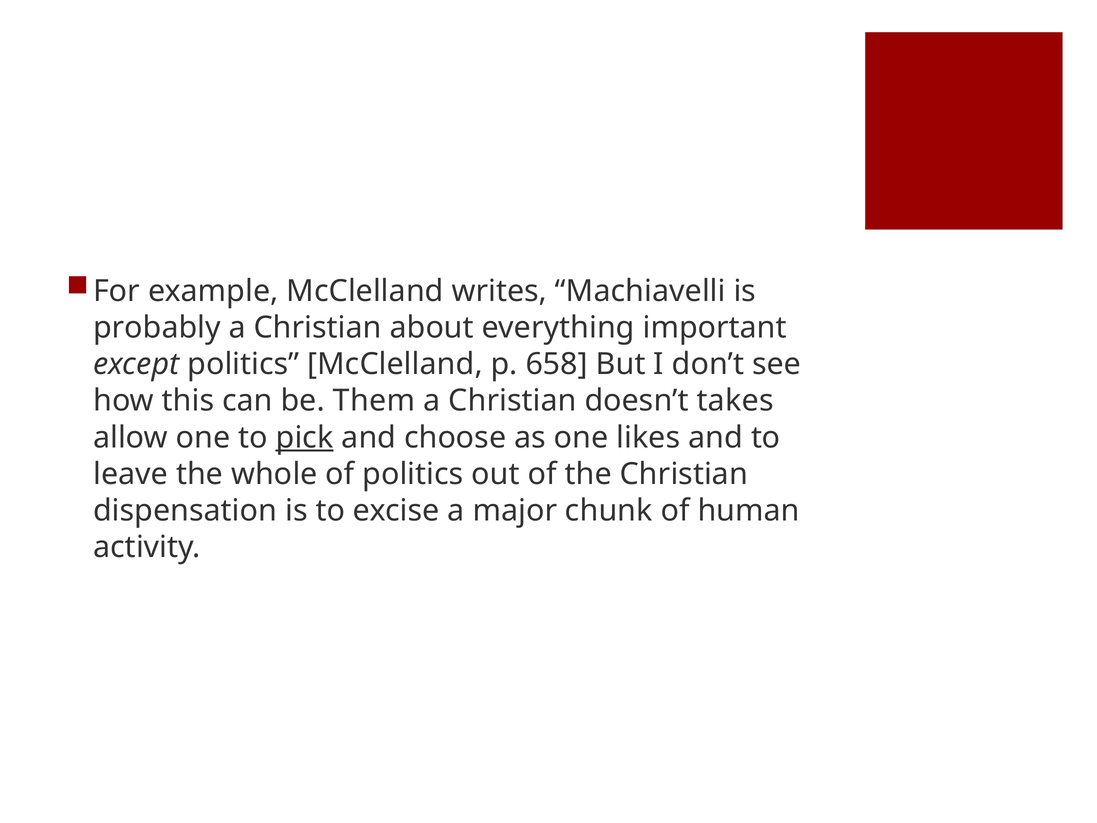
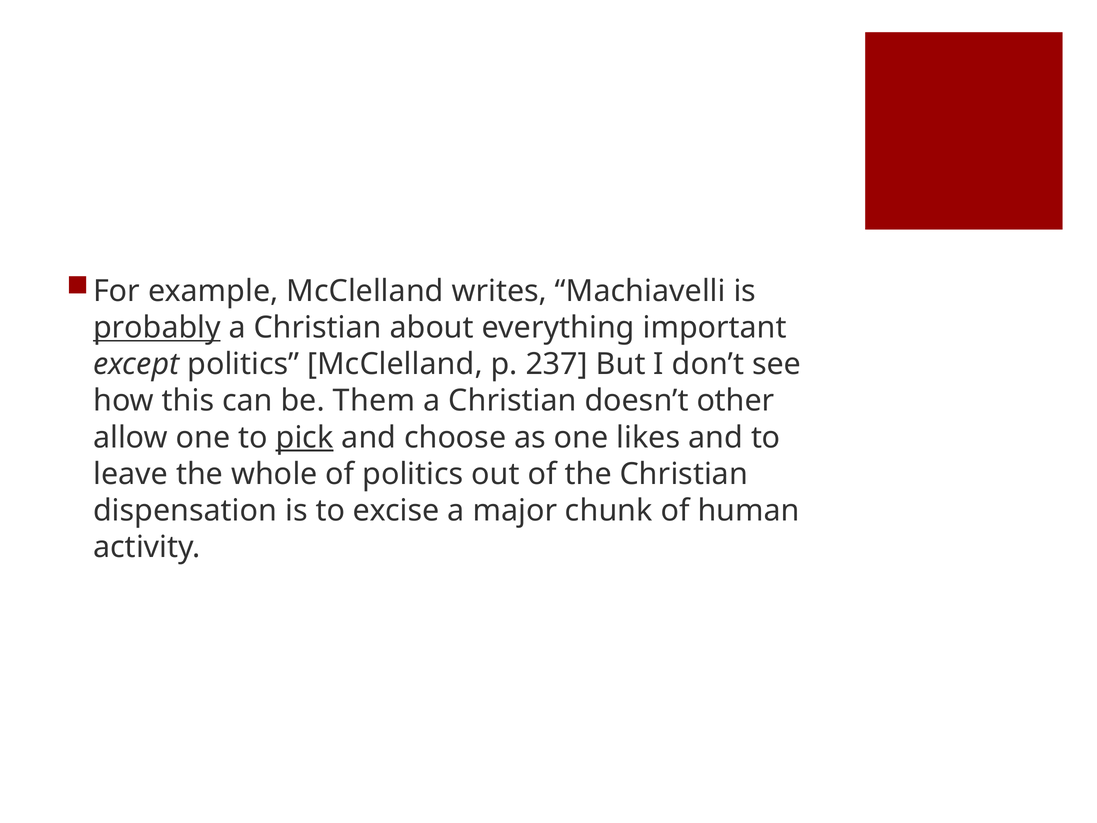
probably underline: none -> present
658: 658 -> 237
takes: takes -> other
